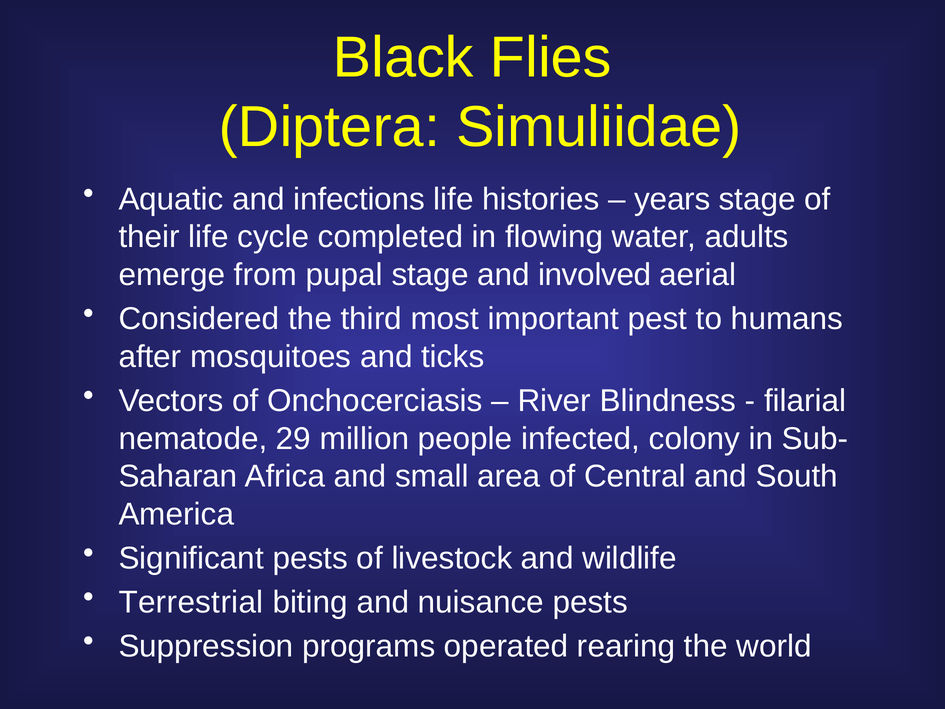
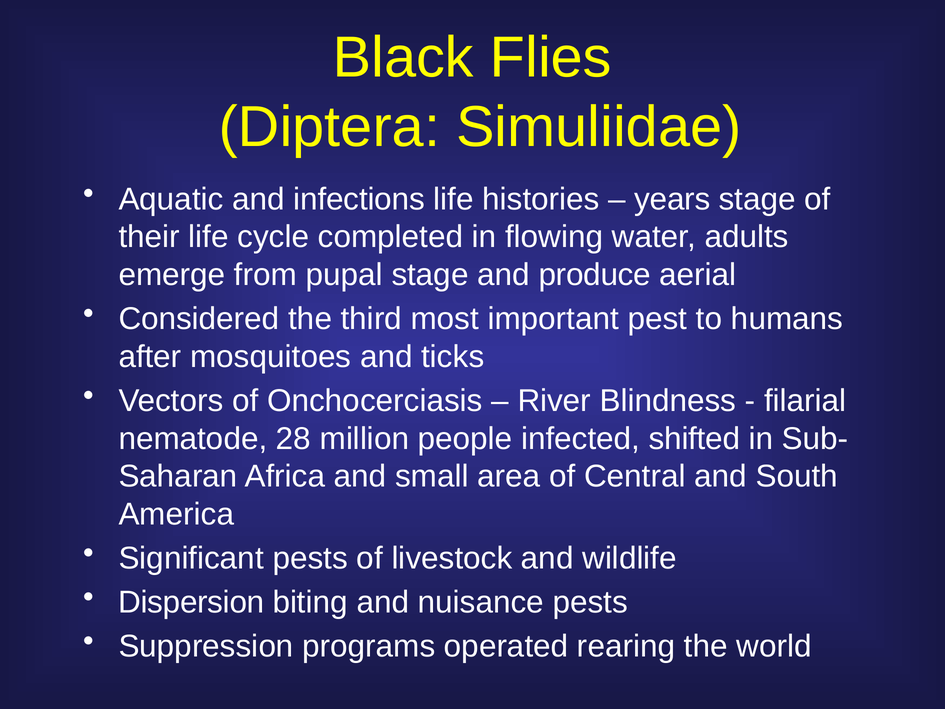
involved: involved -> produce
29: 29 -> 28
colony: colony -> shifted
Terrestrial: Terrestrial -> Dispersion
